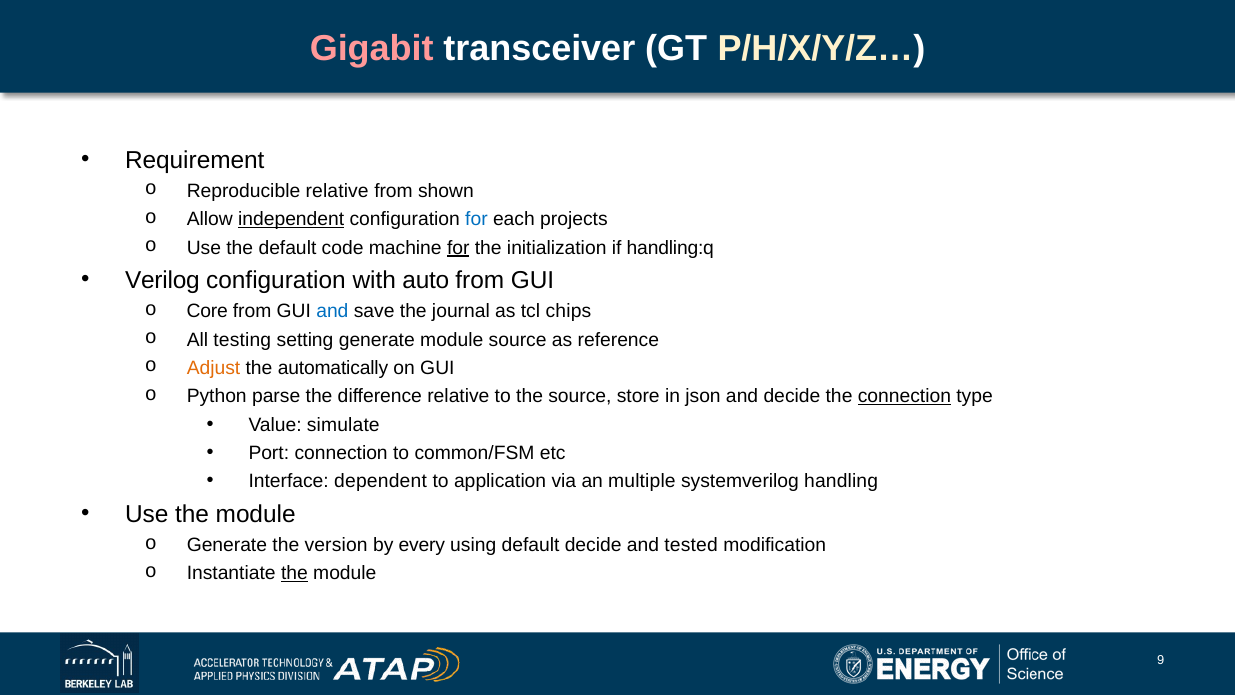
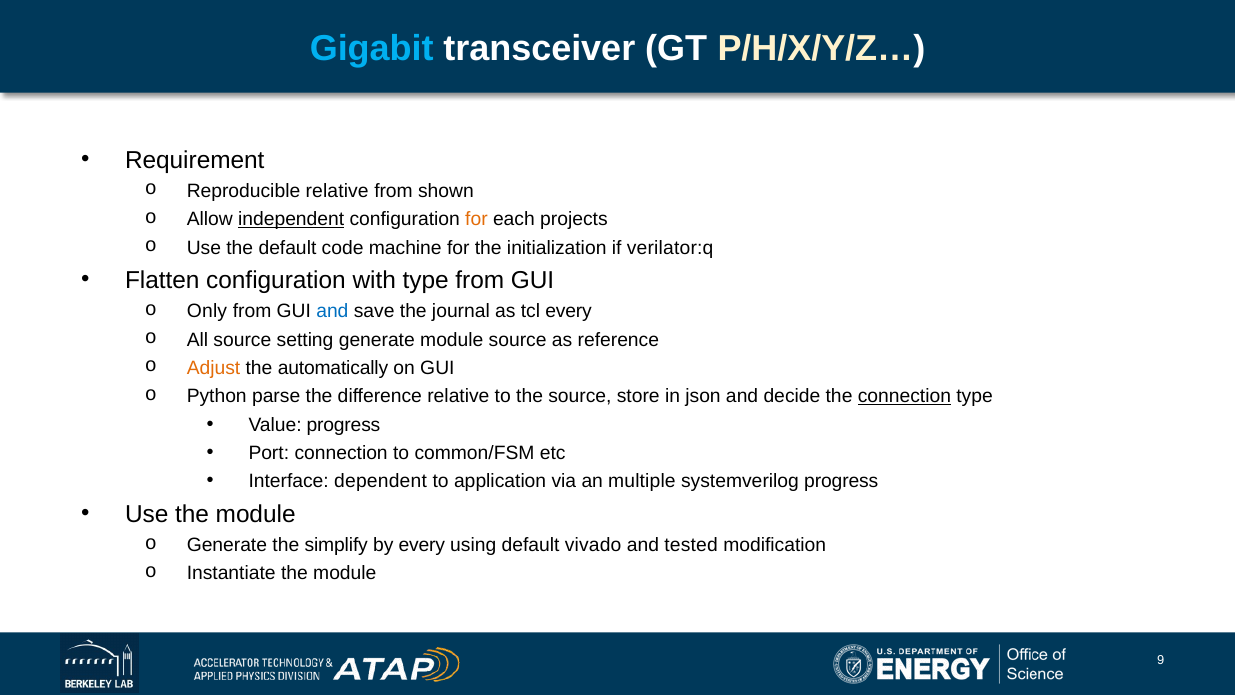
Gigabit colour: pink -> light blue
for at (476, 219) colour: blue -> orange
for at (458, 248) underline: present -> none
handling:q: handling:q -> verilator:q
Verilog: Verilog -> Flatten
with auto: auto -> type
Core: Core -> Only
tcl chips: chips -> every
All testing: testing -> source
Value simulate: simulate -> progress
systemverilog handling: handling -> progress
version: version -> simplify
default decide: decide -> vivado
the at (294, 573) underline: present -> none
